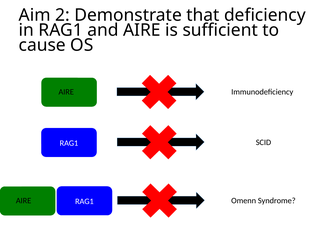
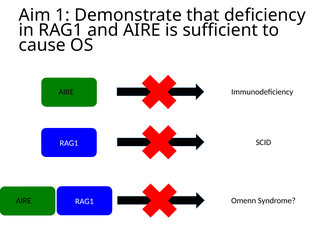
2: 2 -> 1
